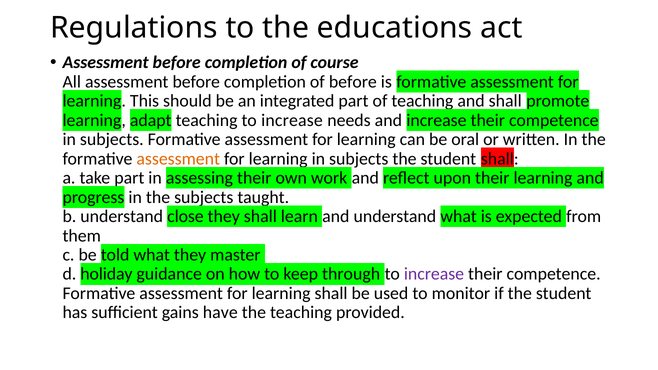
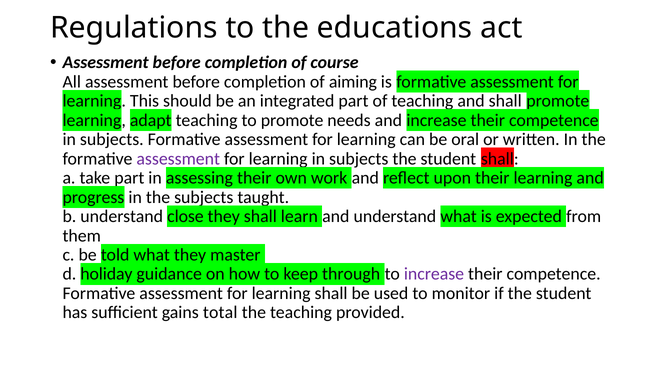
of before: before -> aiming
teaching to increase: increase -> promote
assessment at (178, 159) colour: orange -> purple
have: have -> total
